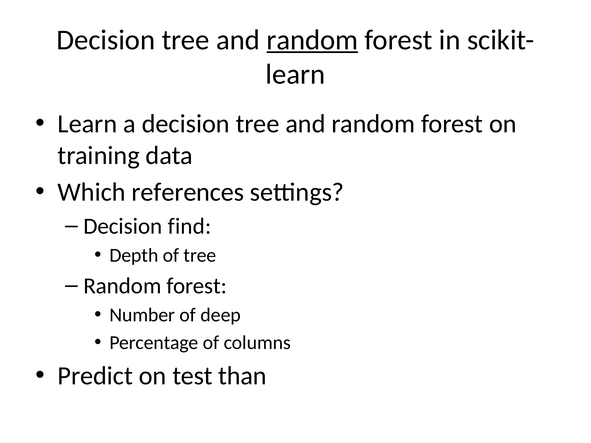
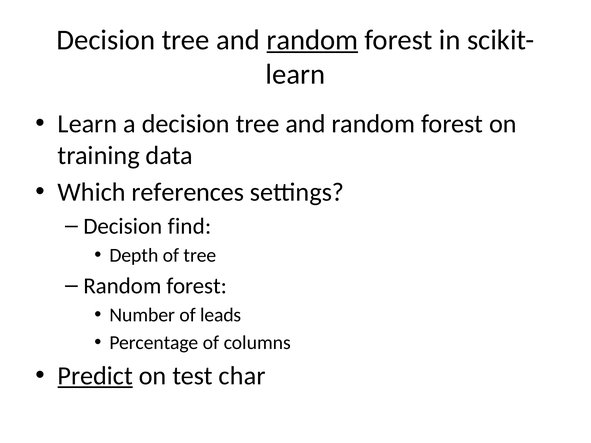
deep: deep -> leads
Predict underline: none -> present
than: than -> char
